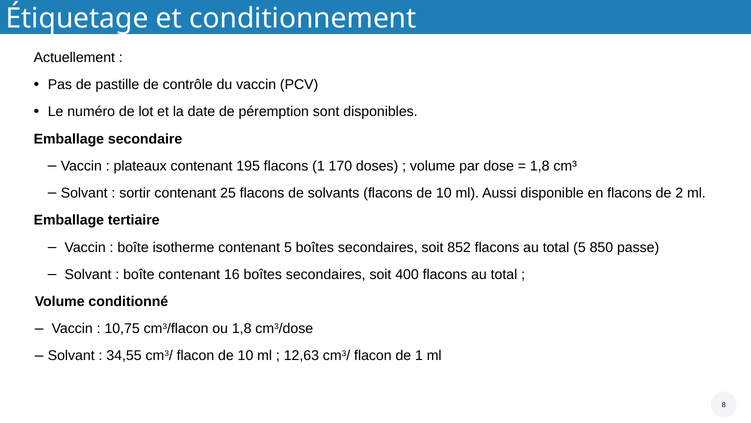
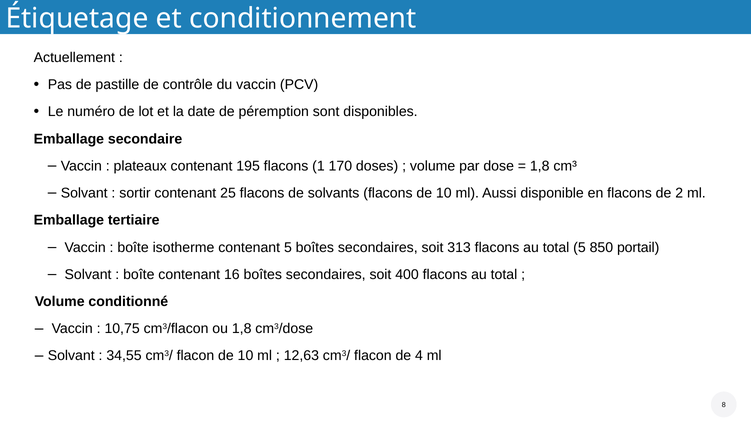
852: 852 -> 313
passe: passe -> portail
de 1: 1 -> 4
